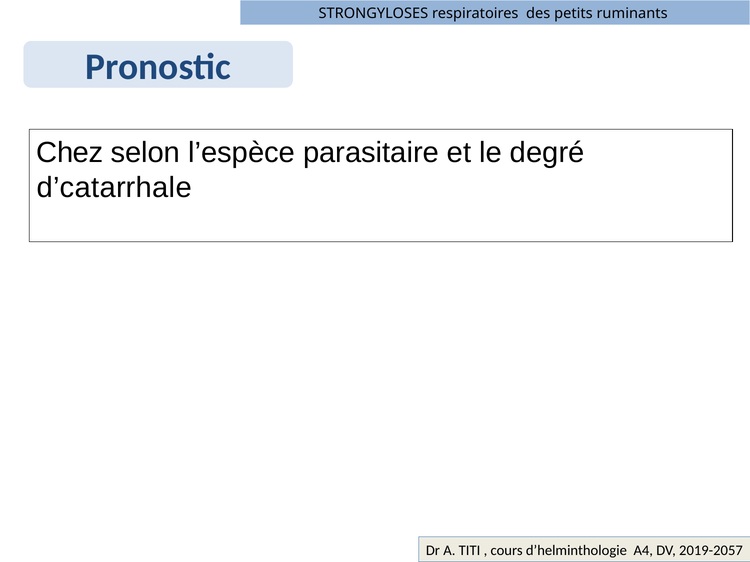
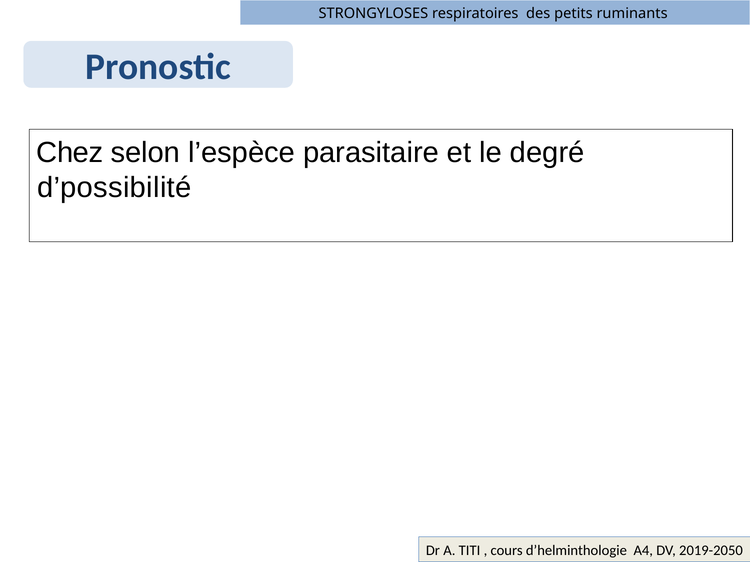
d’catarrhale: d’catarrhale -> d’possibilité
2019-2057: 2019-2057 -> 2019-2050
